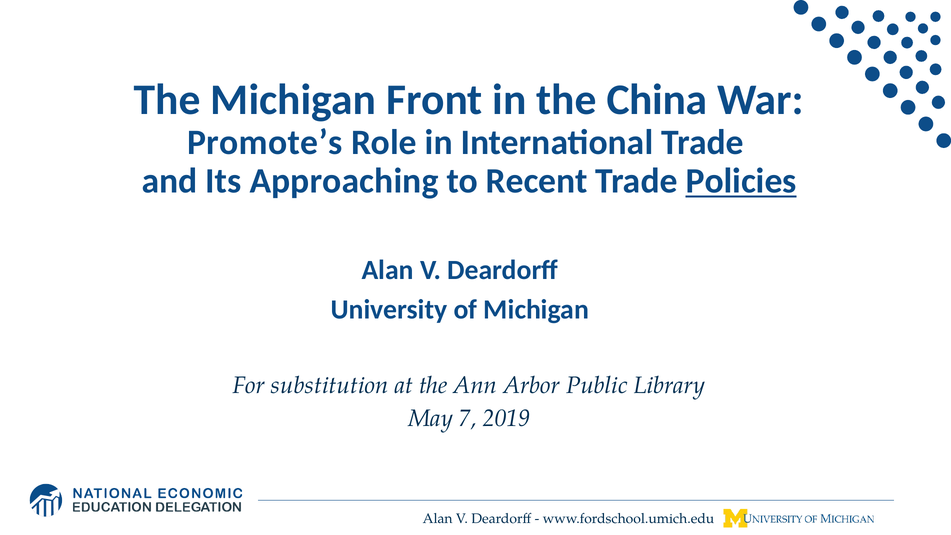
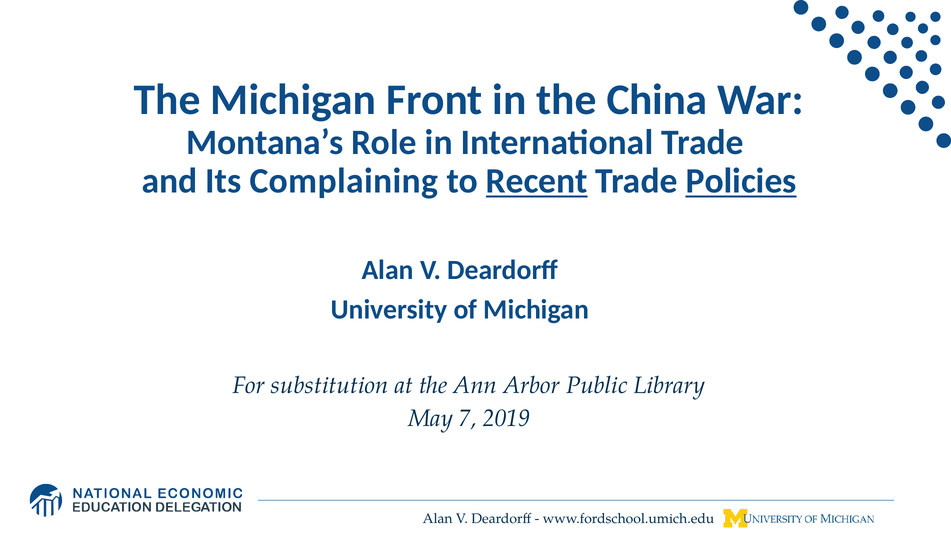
Promote’s: Promote’s -> Montana’s
Approaching: Approaching -> Complaining
Recent underline: none -> present
